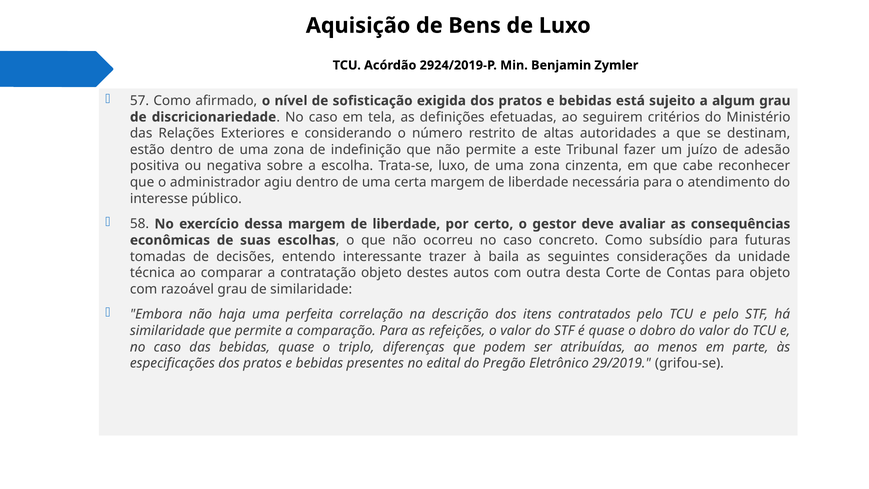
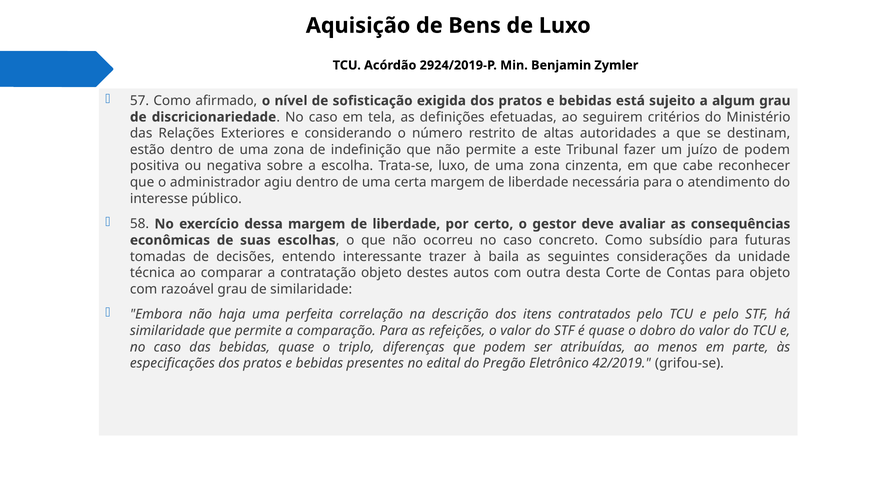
de adesão: adesão -> podem
29/2019: 29/2019 -> 42/2019
